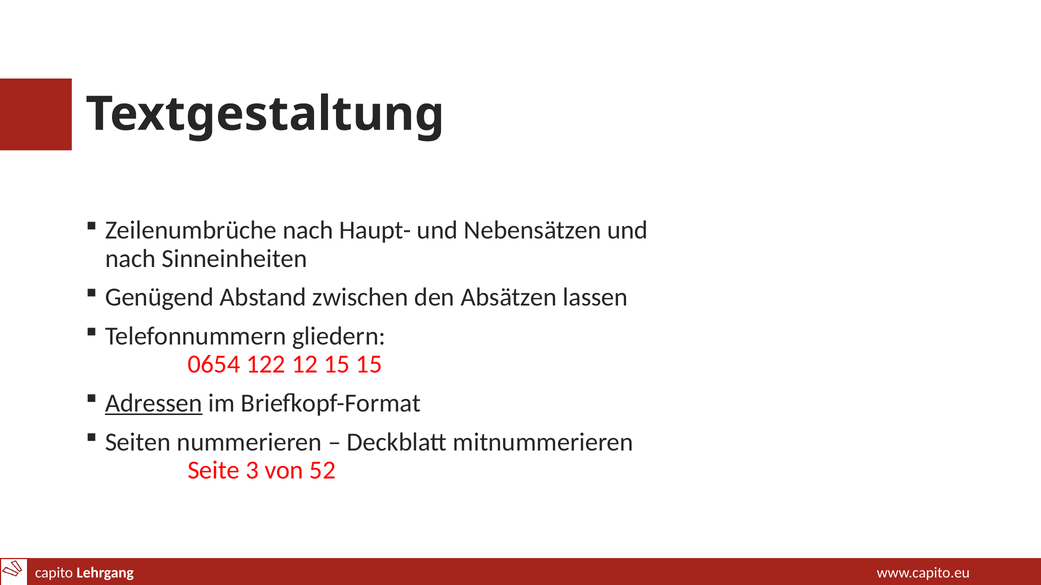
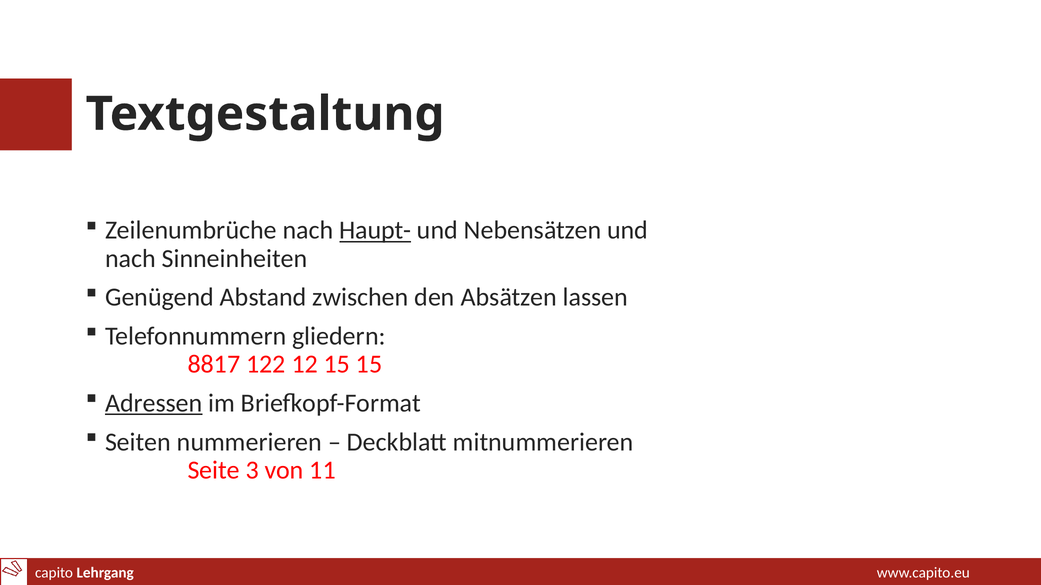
Haupt- underline: none -> present
0654: 0654 -> 8817
52: 52 -> 11
